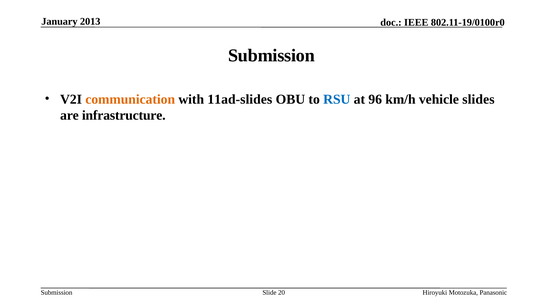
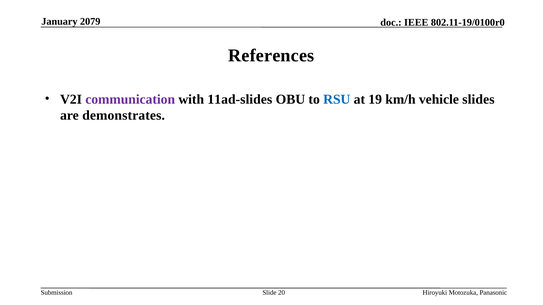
2013: 2013 -> 2079
Submission at (271, 56): Submission -> References
communication colour: orange -> purple
96: 96 -> 19
infrastructure: infrastructure -> demonstrates
